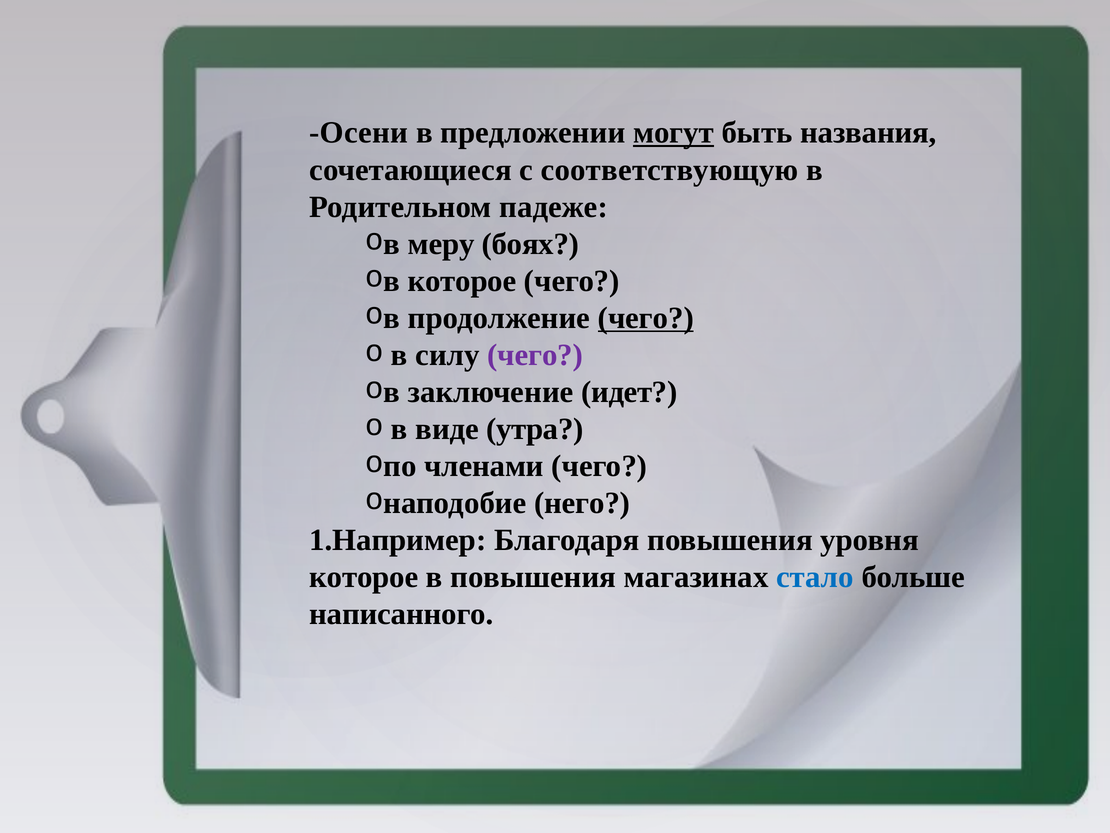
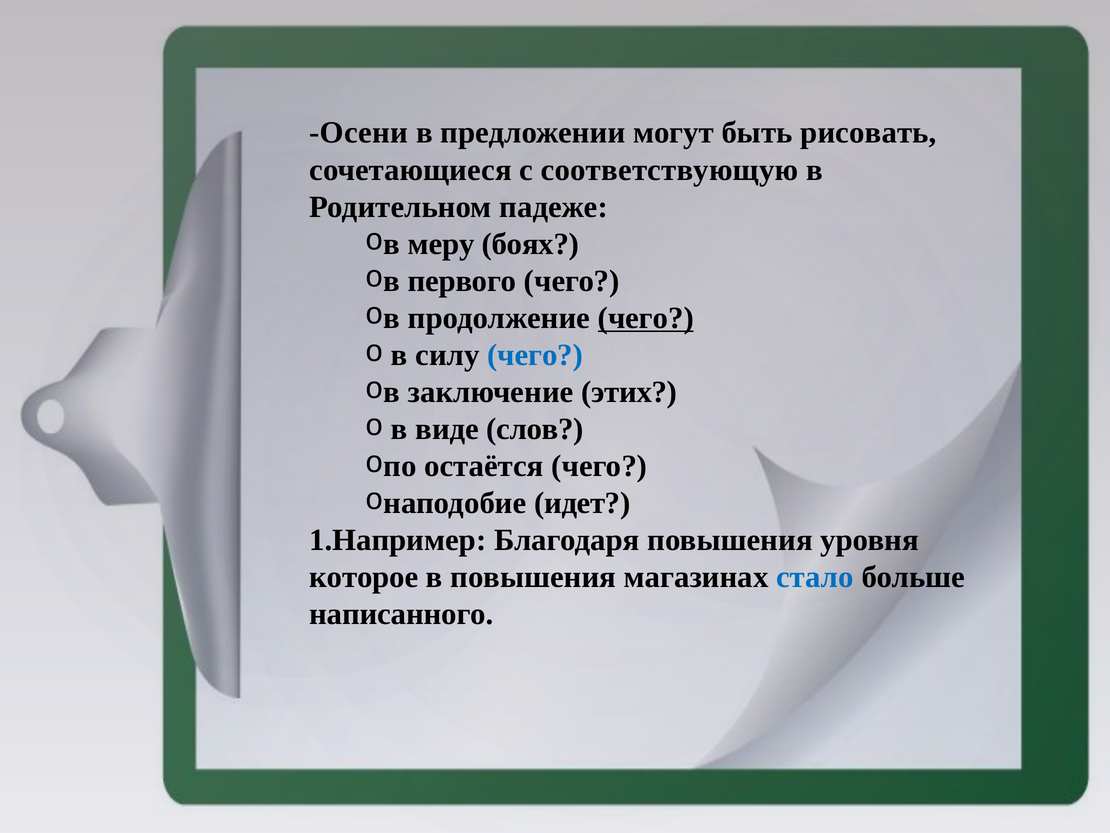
могут underline: present -> none
названия: названия -> рисовать
которое at (462, 281): которое -> первого
чего at (535, 355) colour: purple -> blue
идет: идет -> этих
утра: утра -> слов
членами: членами -> остаётся
него: него -> идет
